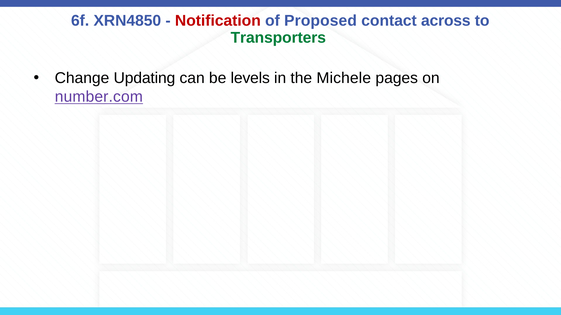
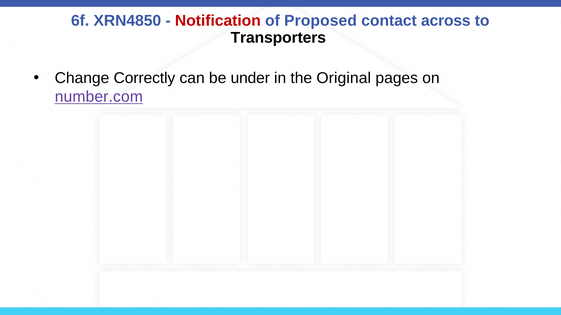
Transporters colour: green -> black
Updating: Updating -> Correctly
levels: levels -> under
Michele: Michele -> Original
